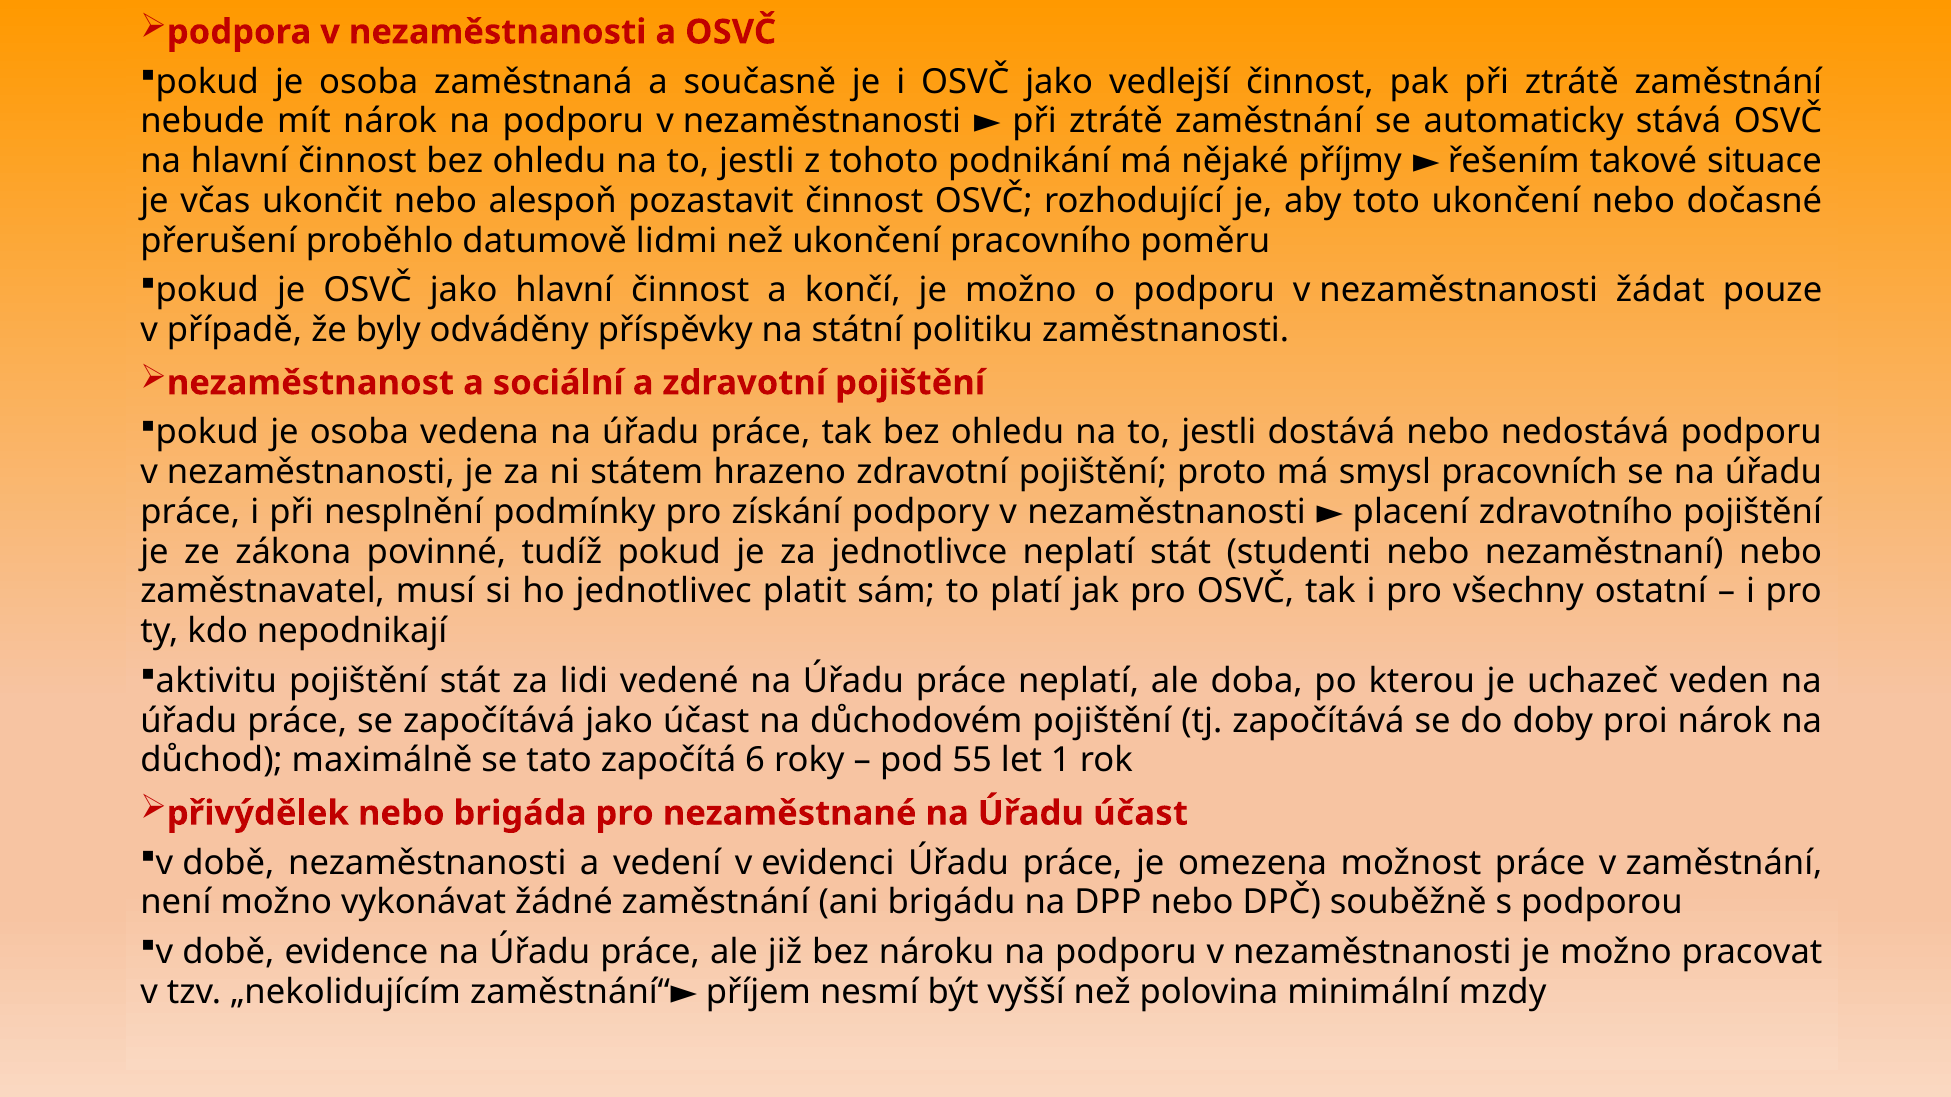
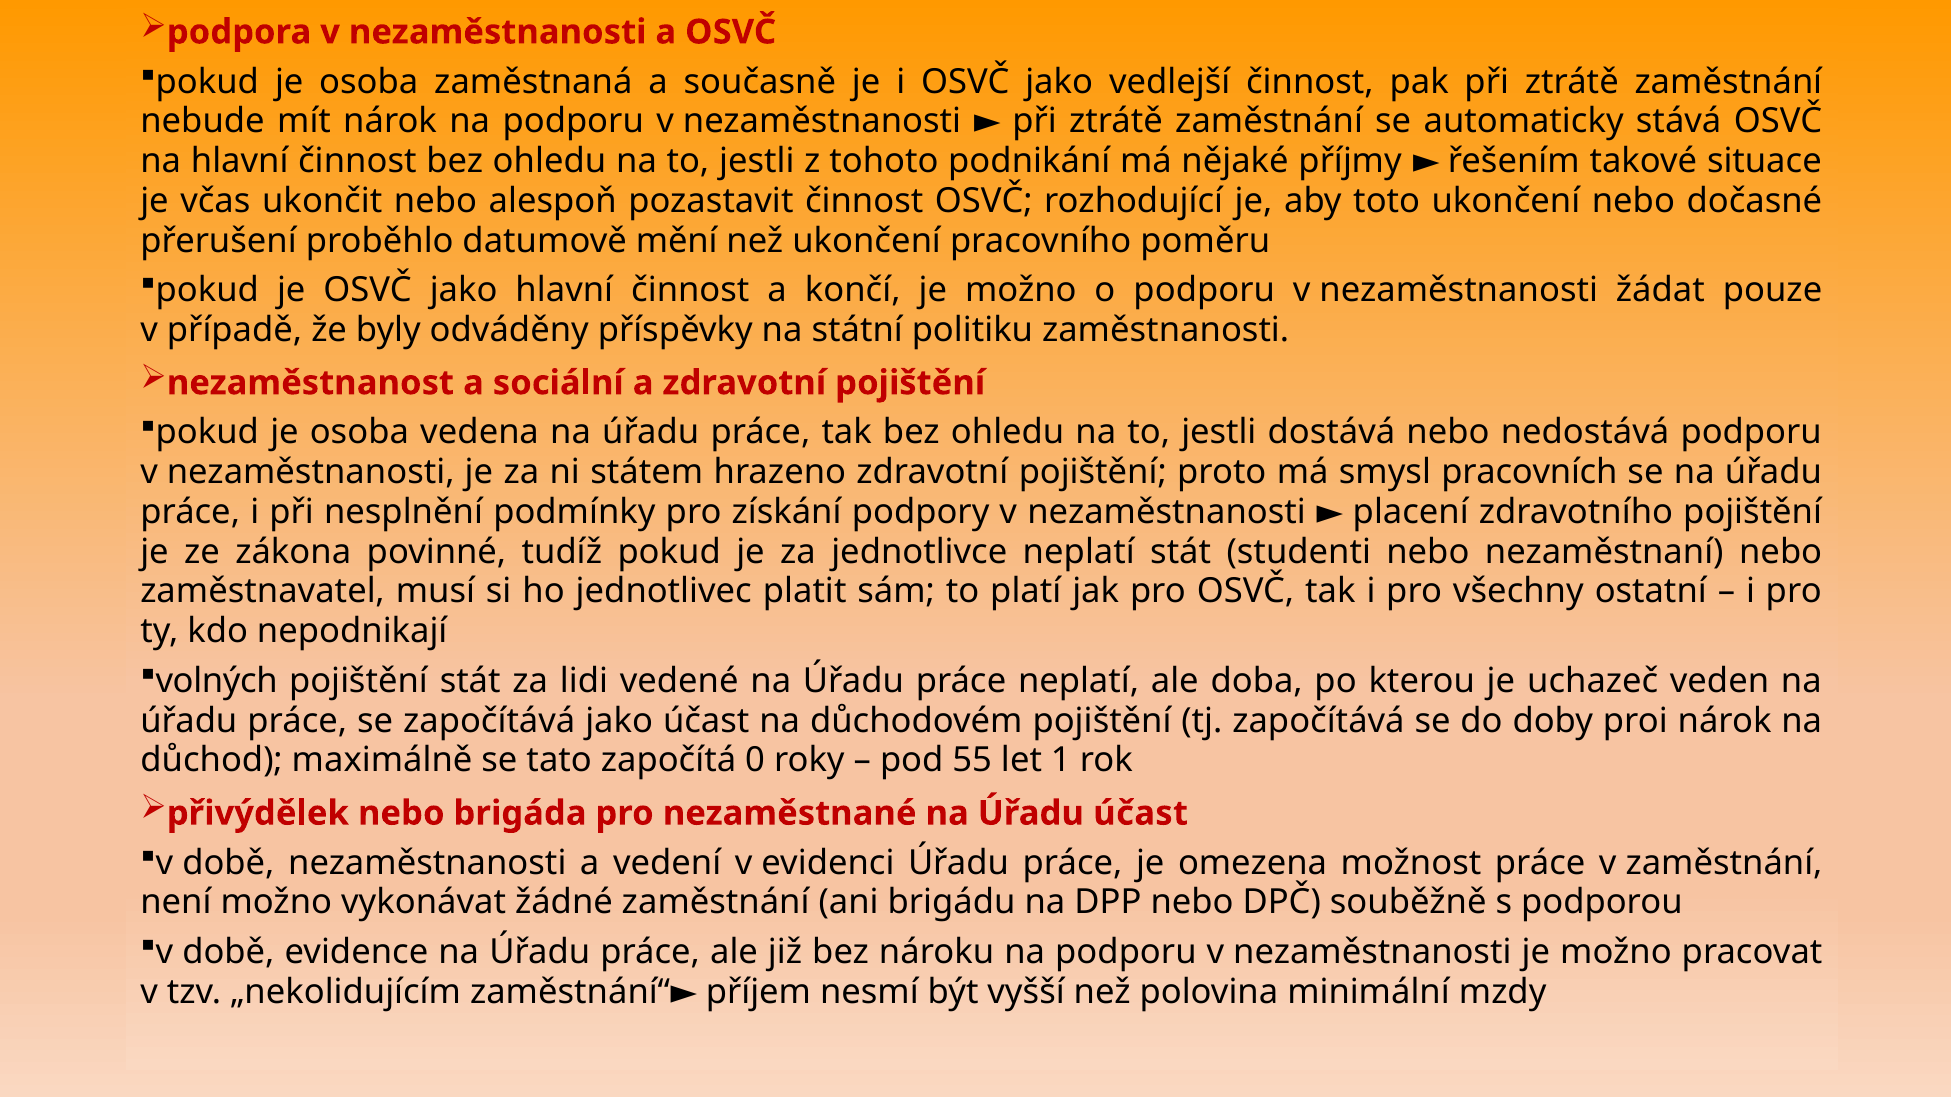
lidmi: lidmi -> mění
aktivitu: aktivitu -> volných
6: 6 -> 0
